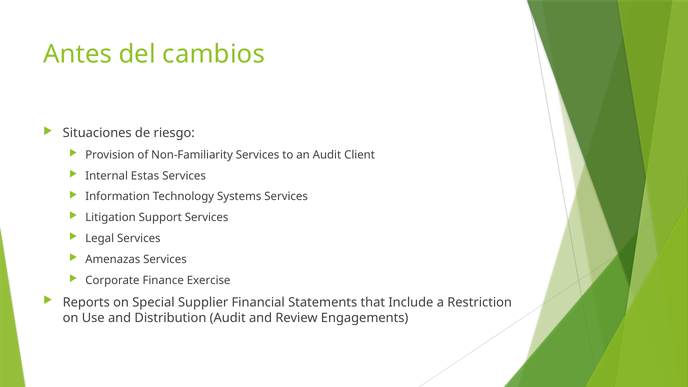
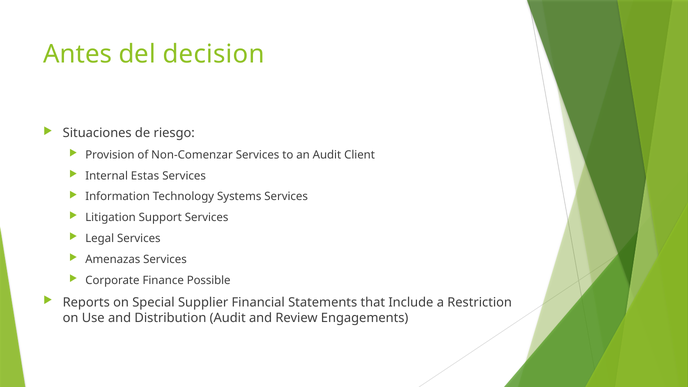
cambios: cambios -> decision
Non-Familiarity: Non-Familiarity -> Non-Comenzar
Exercise: Exercise -> Possible
